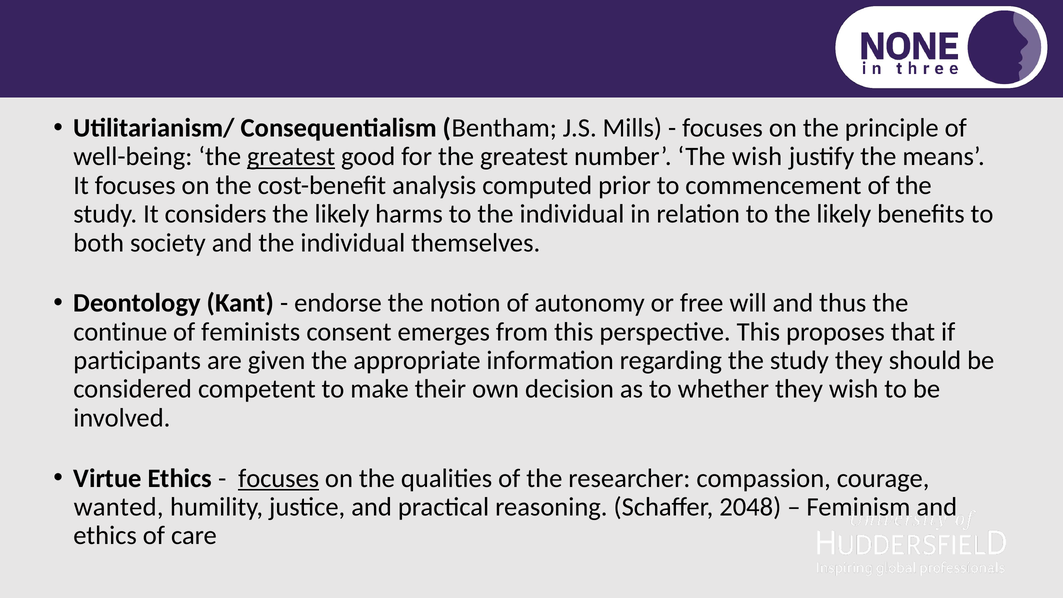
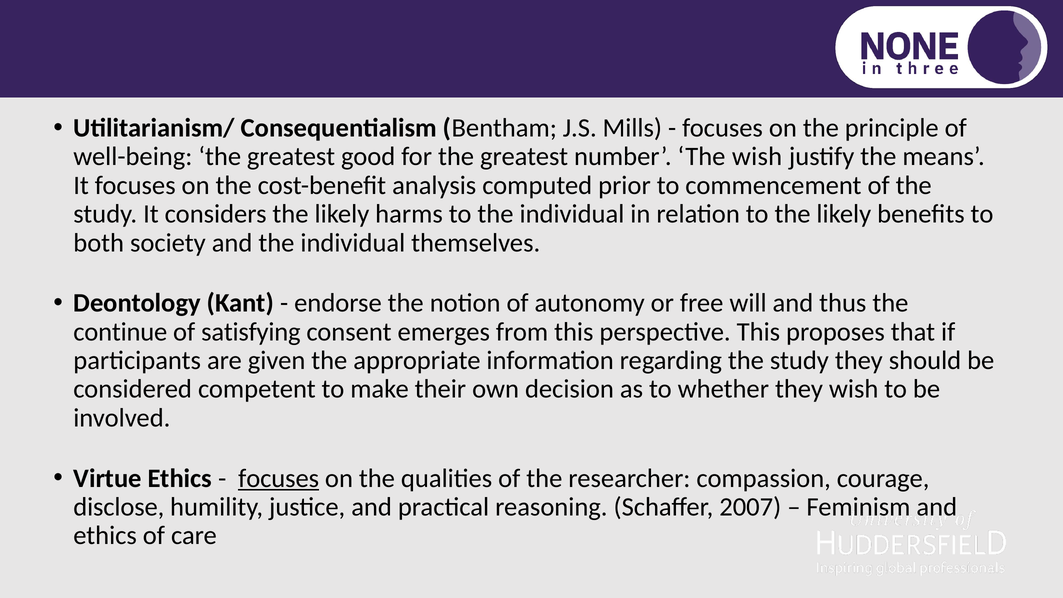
greatest at (291, 157) underline: present -> none
feminists: feminists -> satisfying
wanted: wanted -> disclose
2048: 2048 -> 2007
